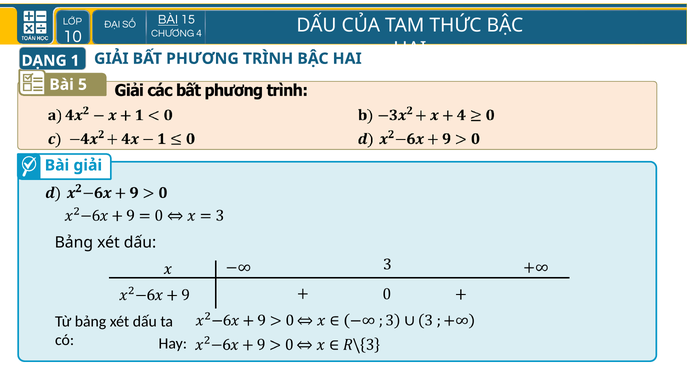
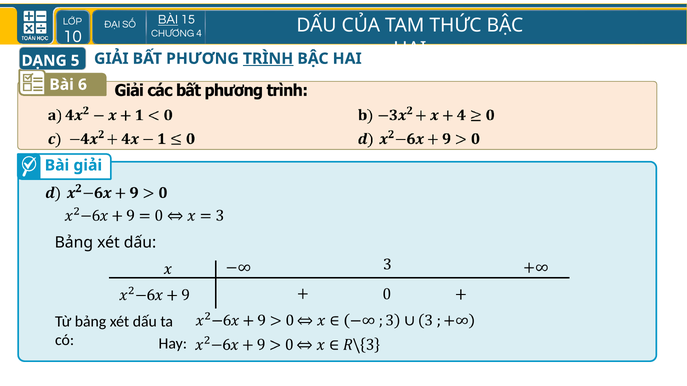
1: 1 -> 5
TRÌNH underline: none -> present
5: 5 -> 6
